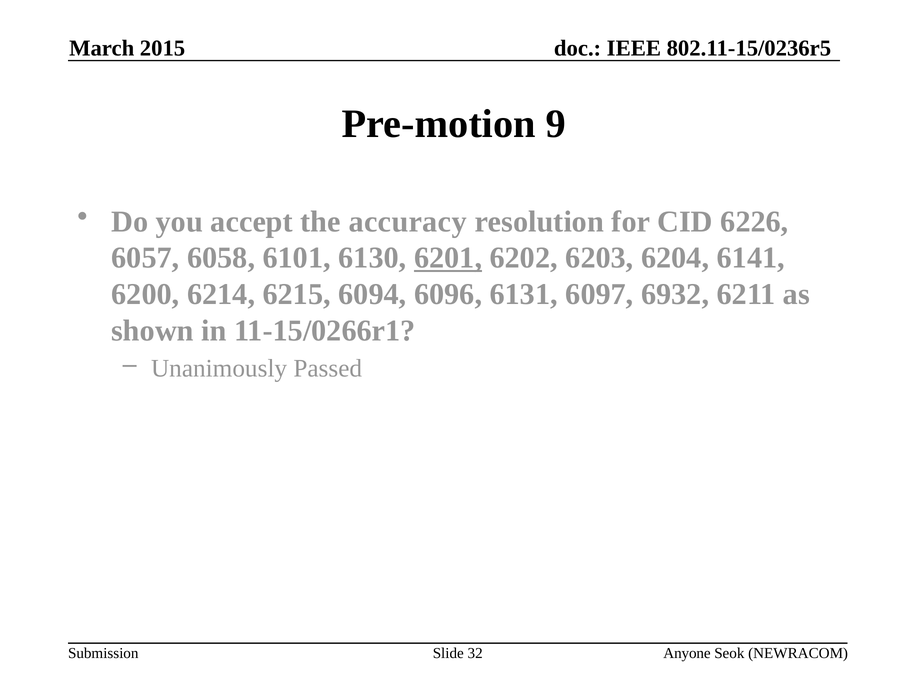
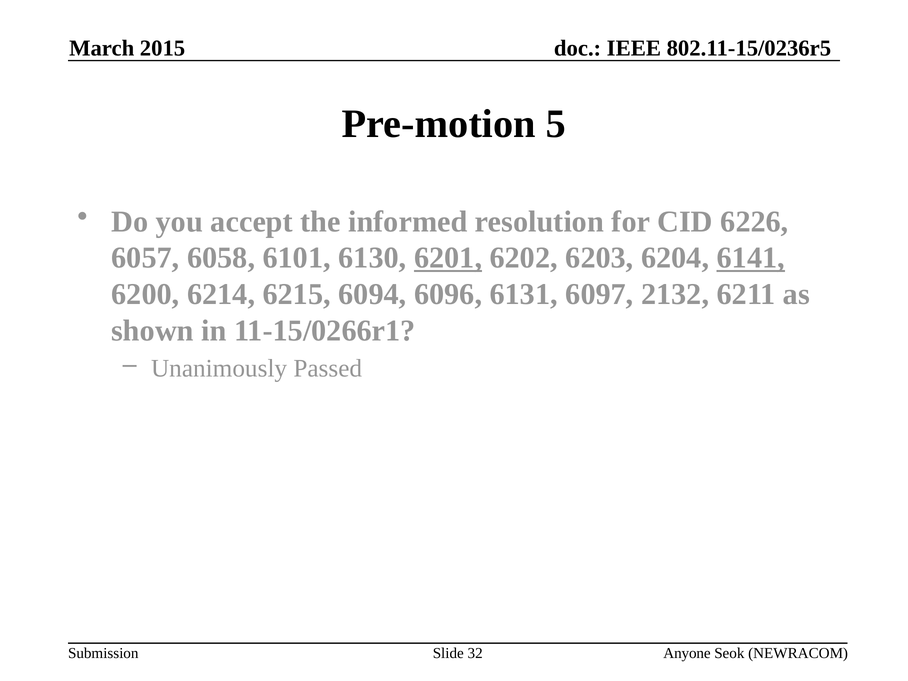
9: 9 -> 5
accuracy: accuracy -> informed
6141 underline: none -> present
6932: 6932 -> 2132
